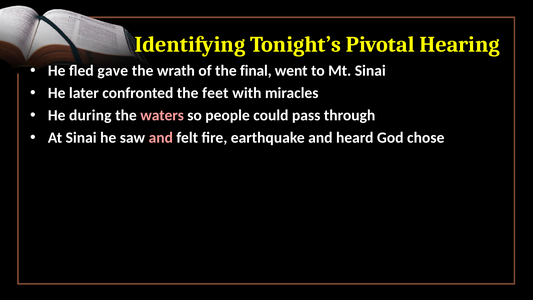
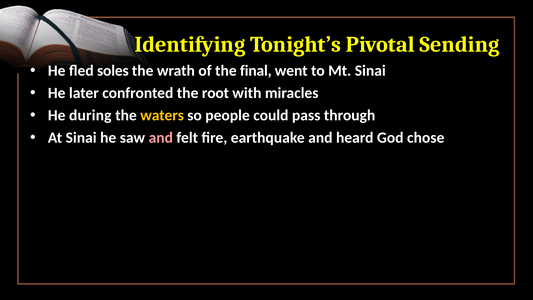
Hearing: Hearing -> Sending
gave: gave -> soles
feet: feet -> root
waters colour: pink -> yellow
